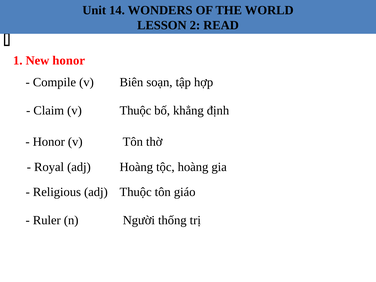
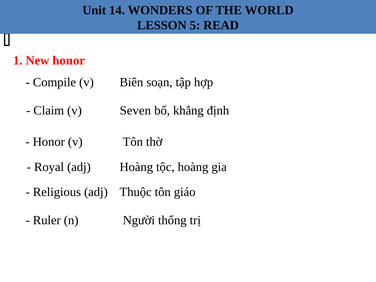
2: 2 -> 5
Thuộc at (135, 110): Thuộc -> Seven
